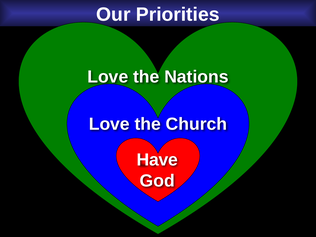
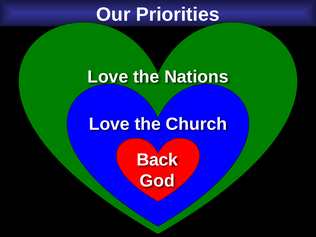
Have: Have -> Back
